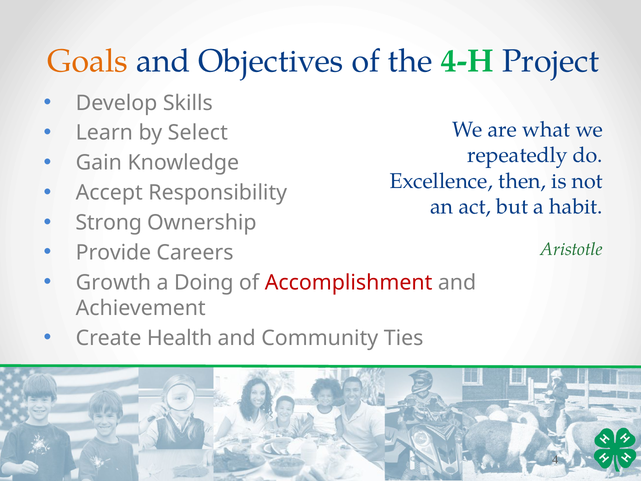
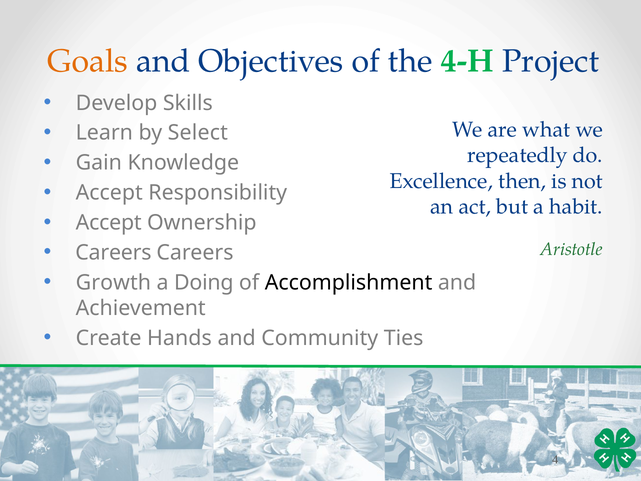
Strong at (109, 223): Strong -> Accept
Provide at (113, 252): Provide -> Careers
Accomplishment colour: red -> black
Health: Health -> Hands
